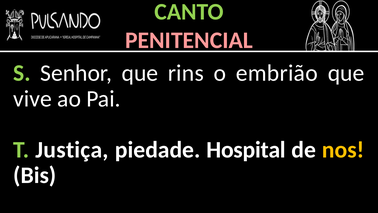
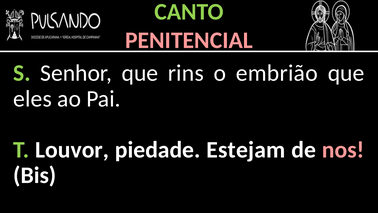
vive: vive -> eles
Justiça: Justiça -> Louvor
Hospital: Hospital -> Estejam
nos colour: yellow -> pink
